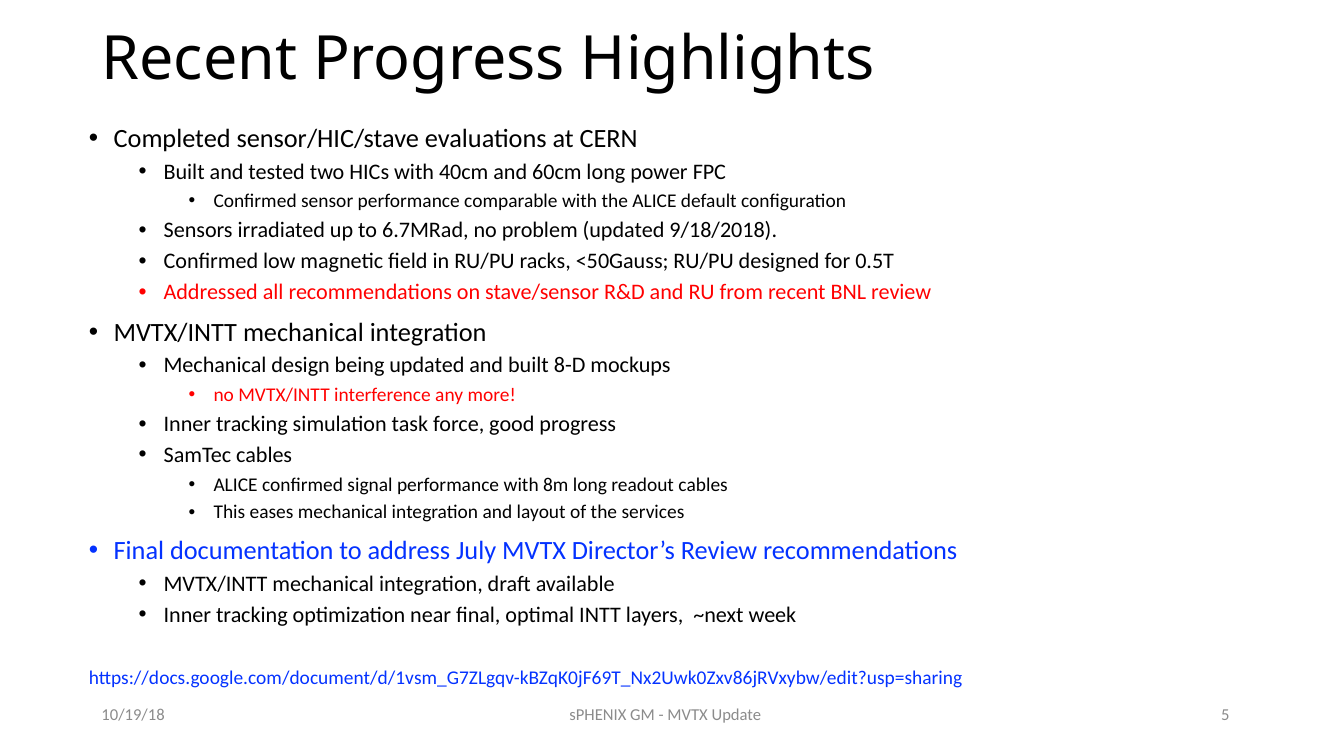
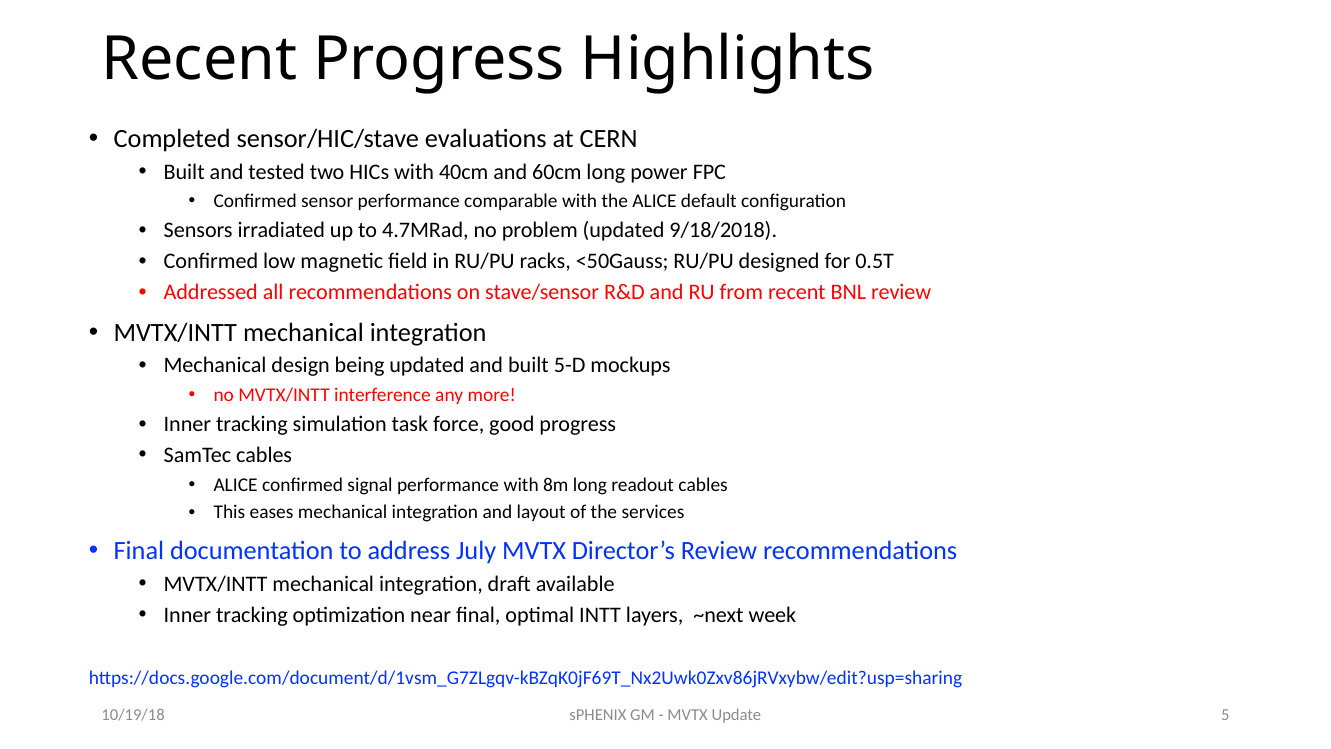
6.7MRad: 6.7MRad -> 4.7MRad
8-D: 8-D -> 5-D
